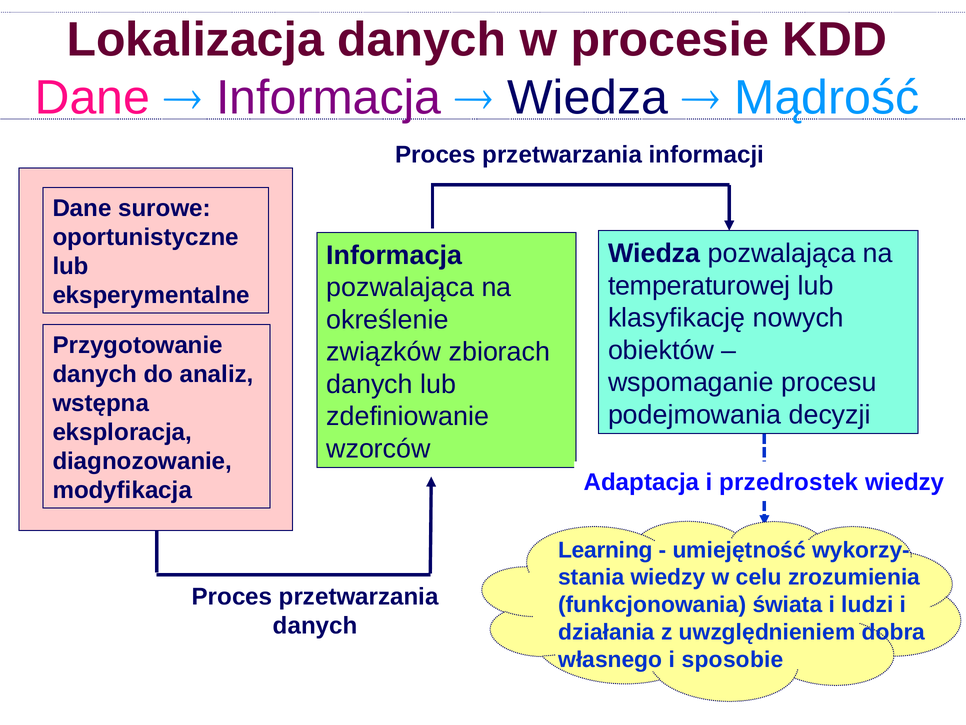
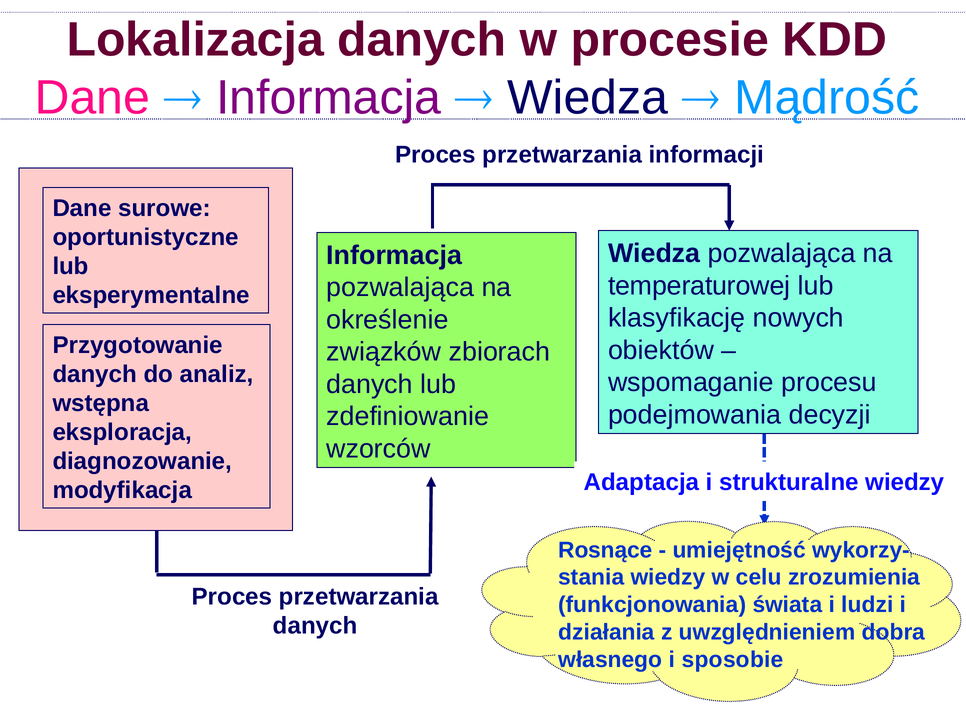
przedrostek: przedrostek -> strukturalne
Learning: Learning -> Rosnące
